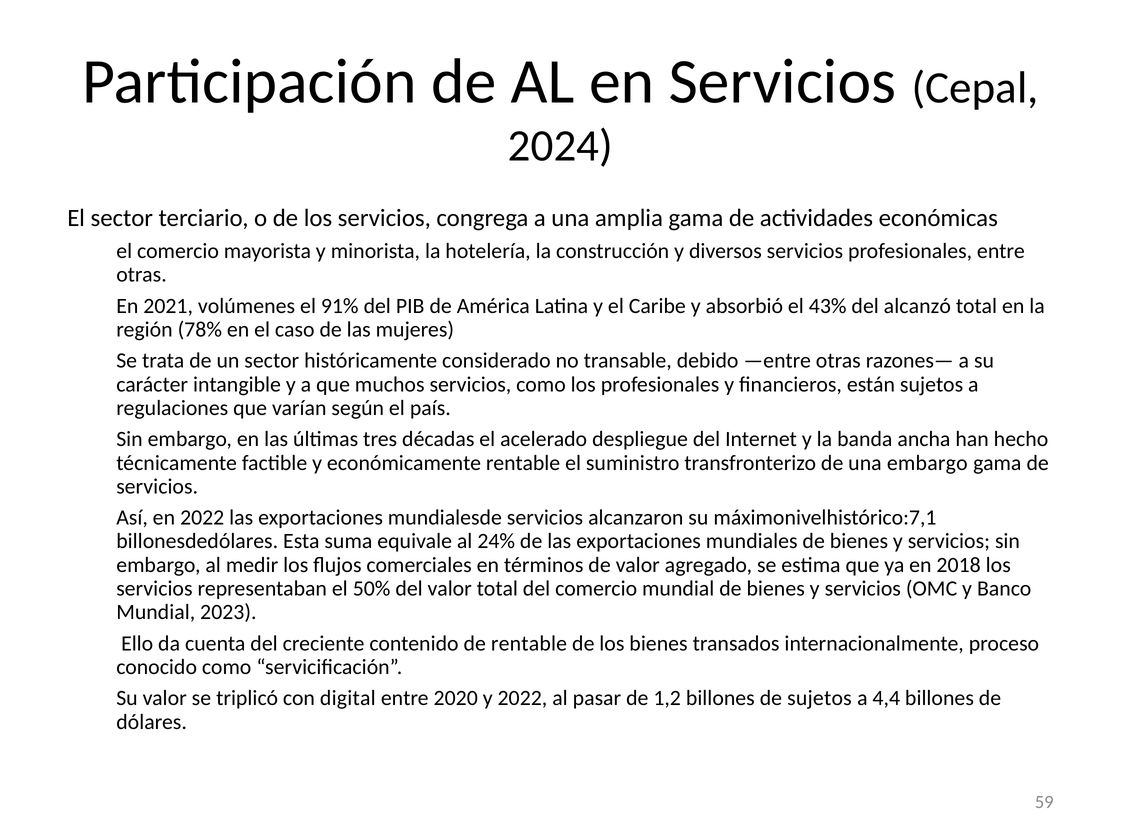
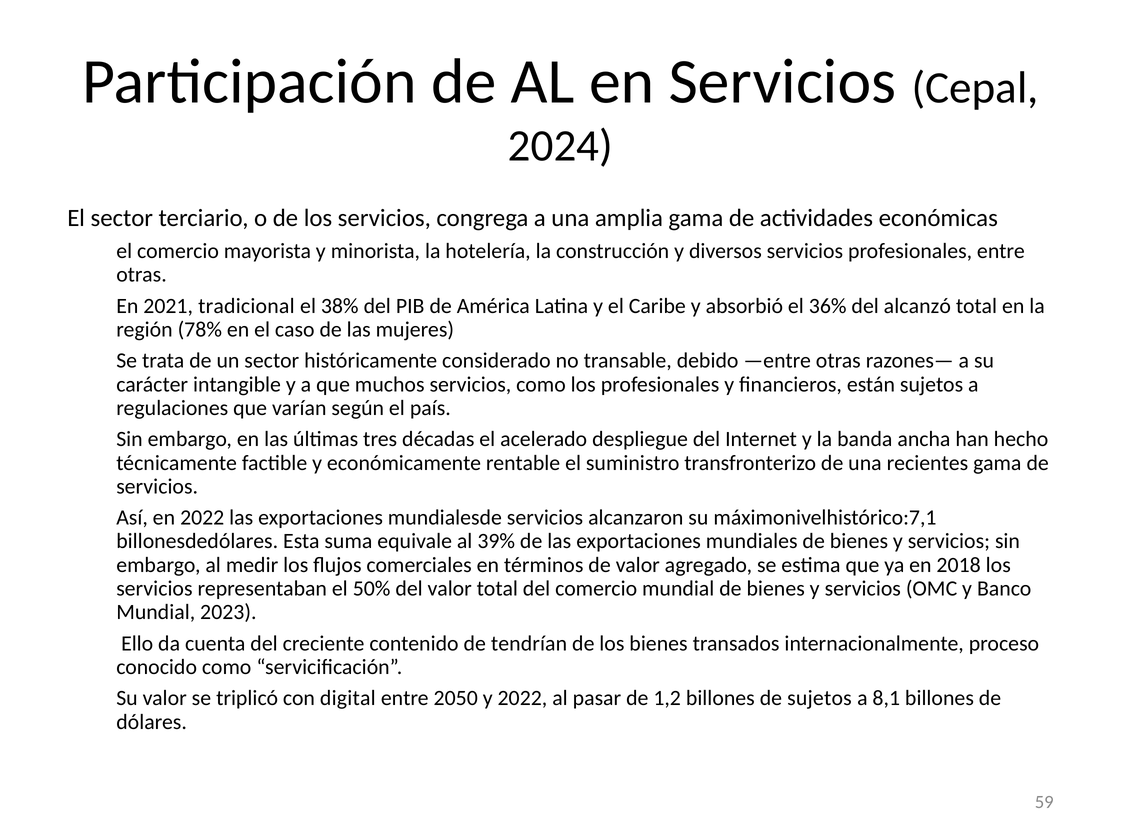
volúmenes: volúmenes -> tradicional
91%: 91% -> 38%
43%: 43% -> 36%
una embargo: embargo -> recientes
24%: 24% -> 39%
de rentable: rentable -> tendrían
2020: 2020 -> 2050
4,4: 4,4 -> 8,1
